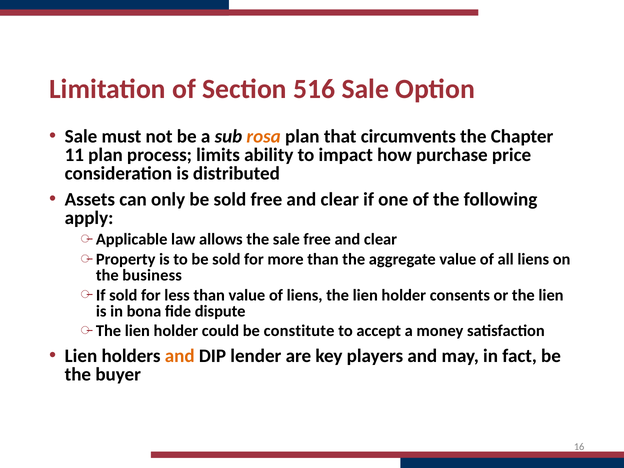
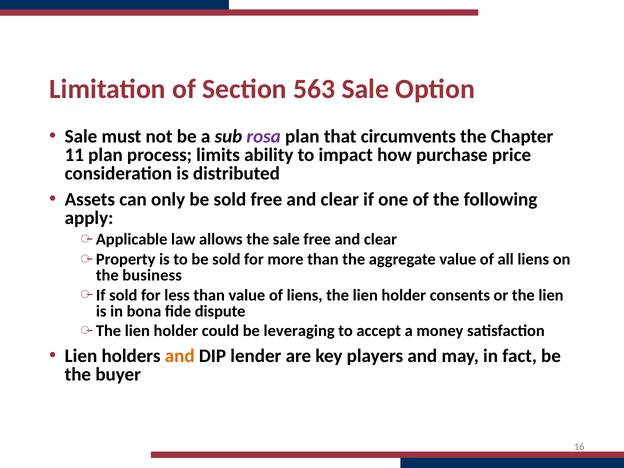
516: 516 -> 563
rosa colour: orange -> purple
constitute: constitute -> leveraging
